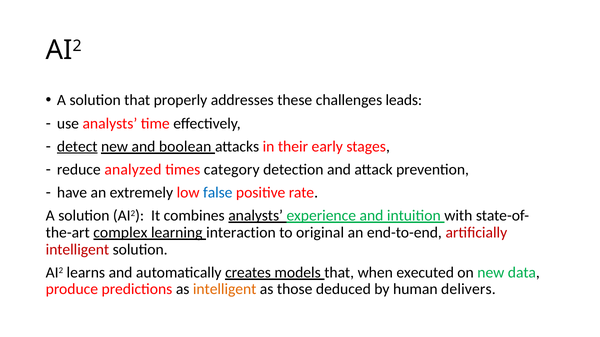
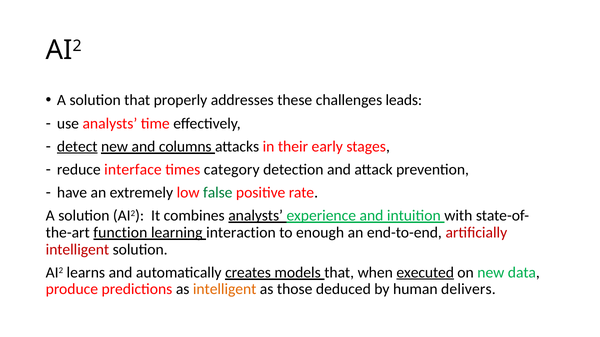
boolean: boolean -> columns
analyzed: analyzed -> interface
false colour: blue -> green
complex: complex -> function
original: original -> enough
executed underline: none -> present
